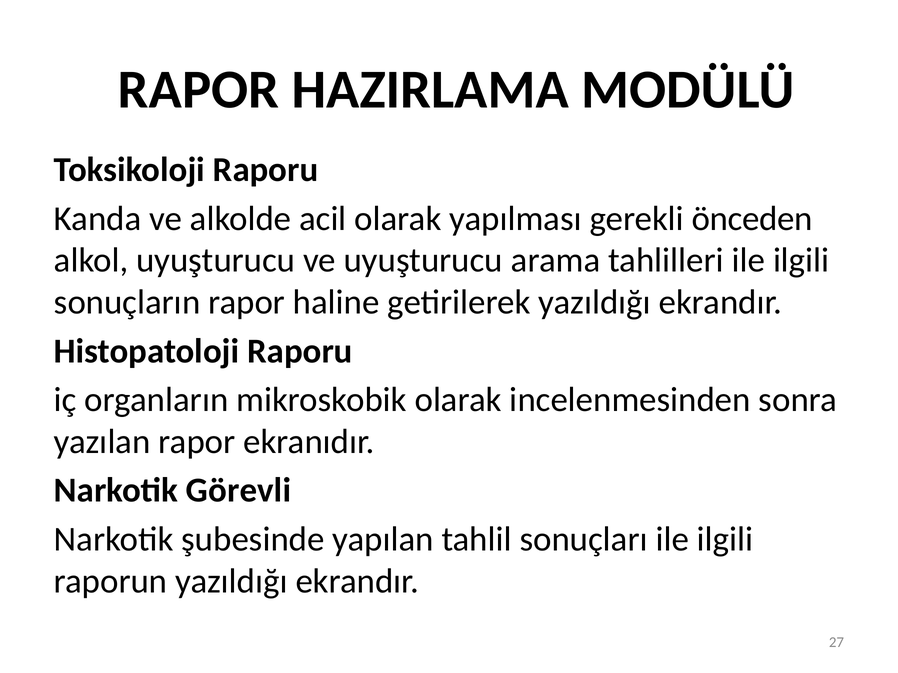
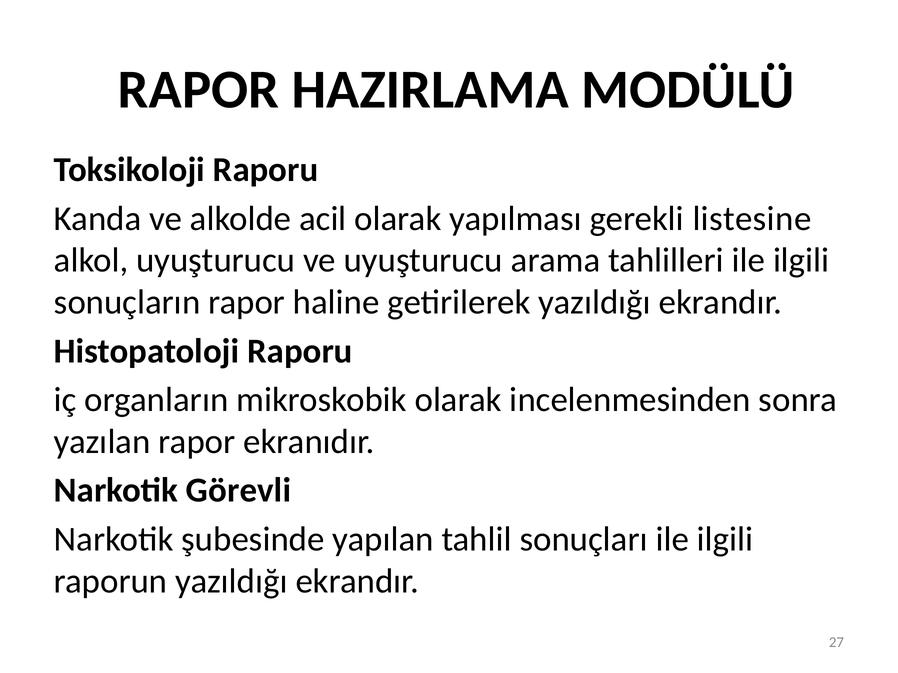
önceden: önceden -> listesine
